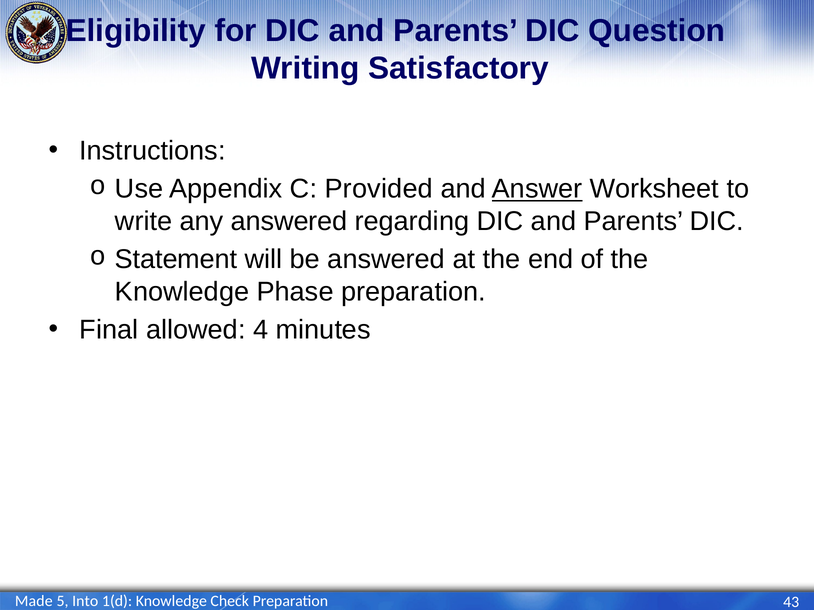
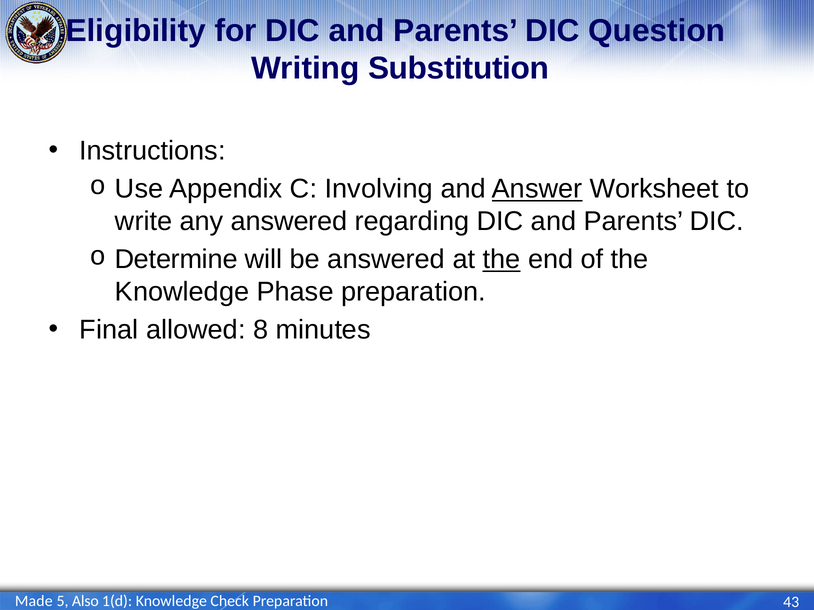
Satisfactory: Satisfactory -> Substitution
Provided: Provided -> Involving
Statement: Statement -> Determine
the at (502, 260) underline: none -> present
4: 4 -> 8
Into: Into -> Also
